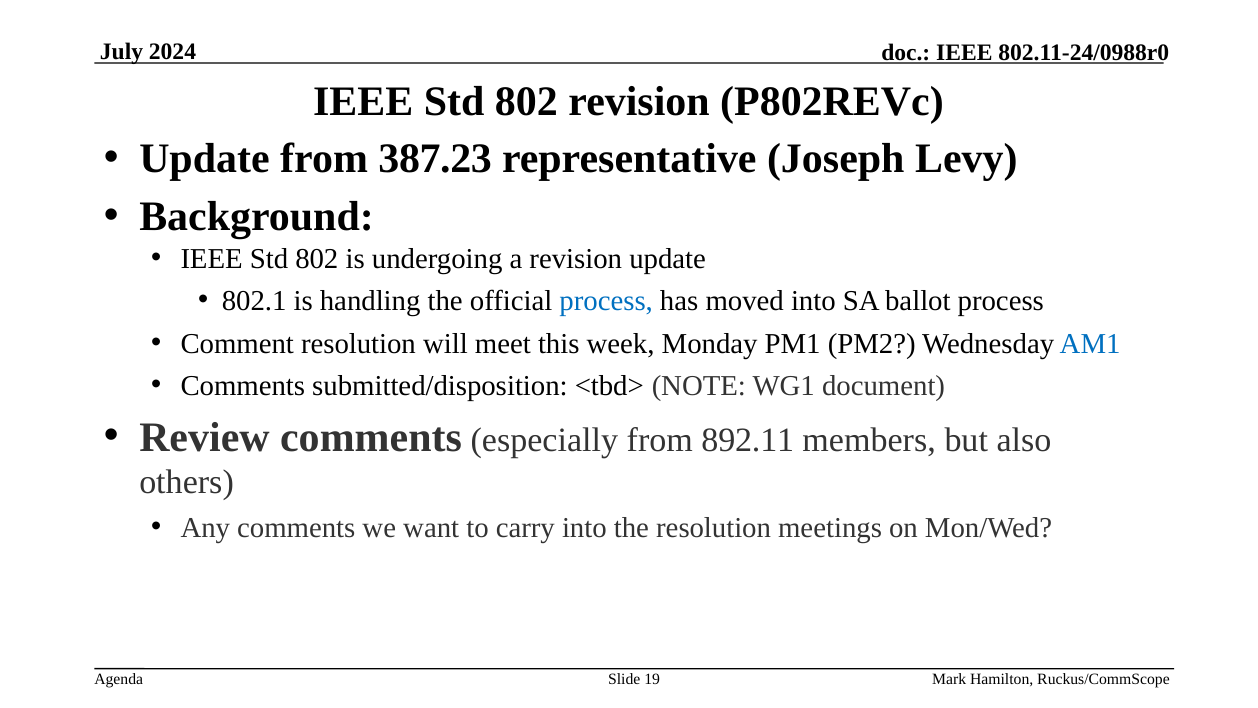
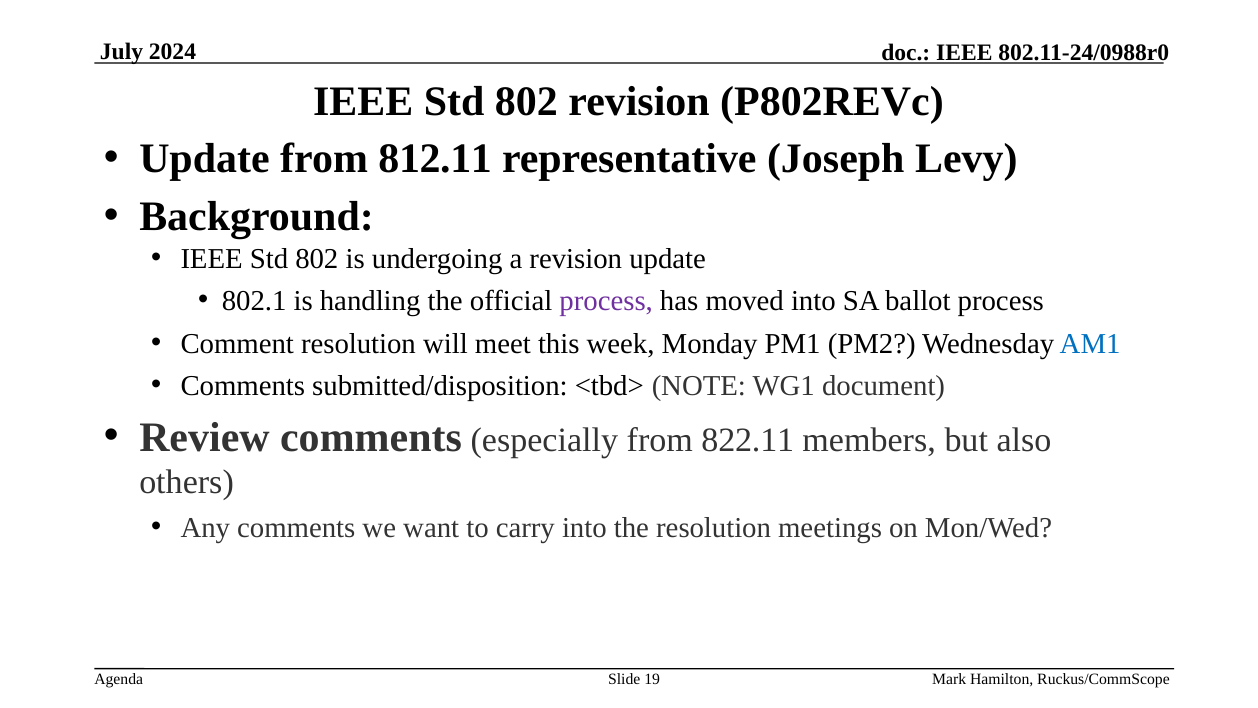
387.23: 387.23 -> 812.11
process at (606, 301) colour: blue -> purple
892.11: 892.11 -> 822.11
